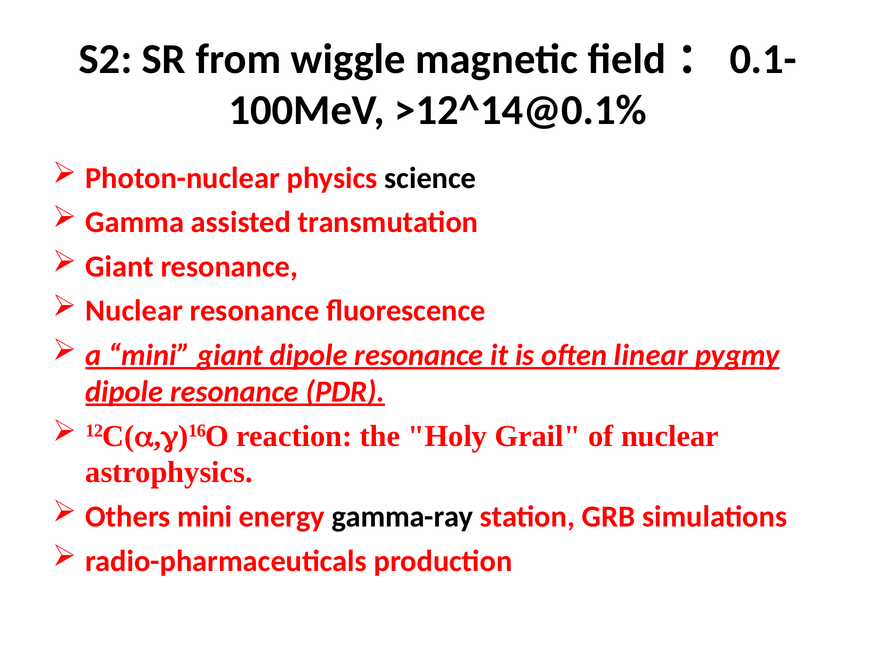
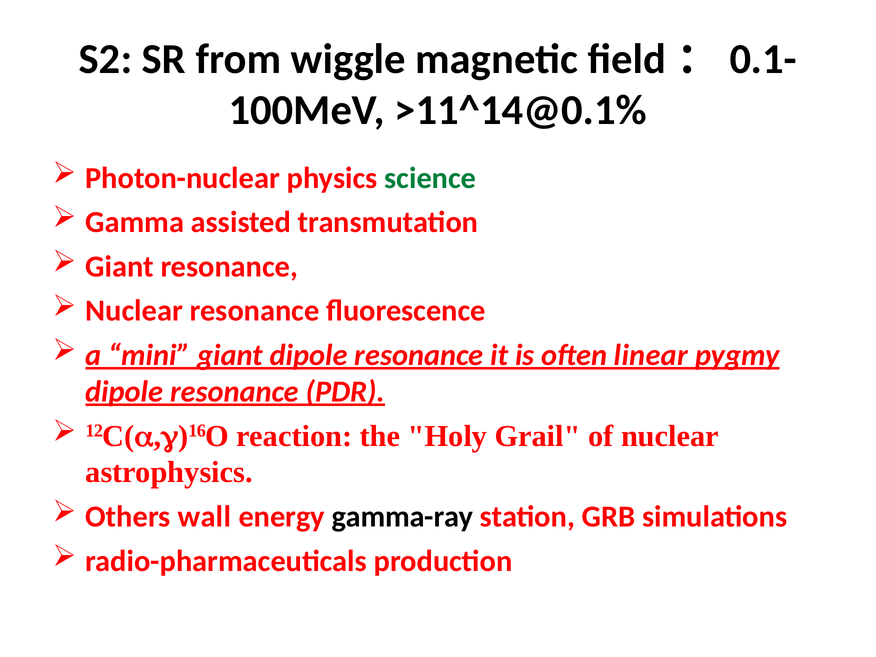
>12^14@0.1%: >12^14@0.1% -> >11^14@0.1%
science colour: black -> green
Others mini: mini -> wall
